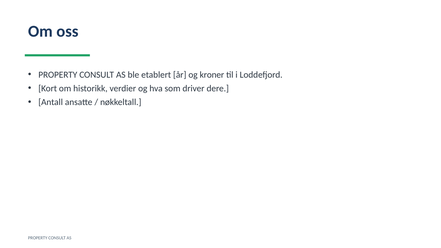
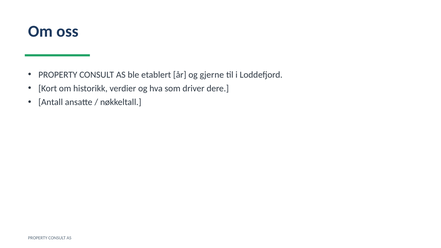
kroner: kroner -> gjerne
